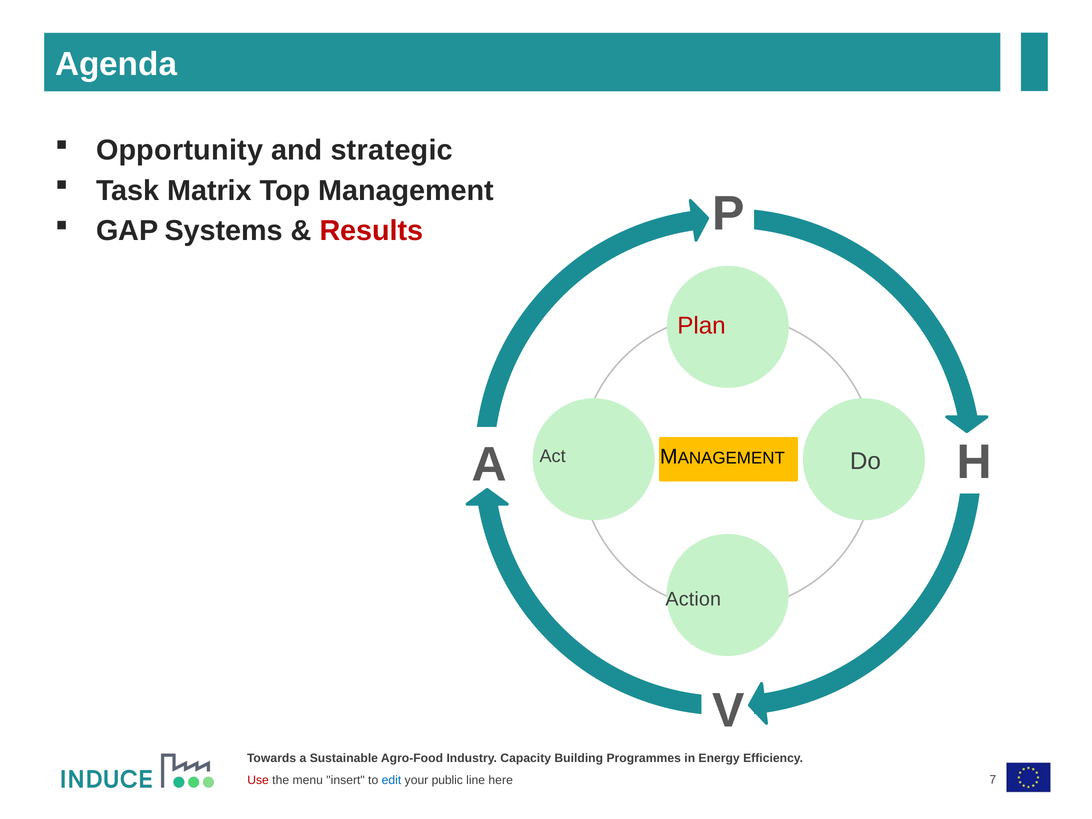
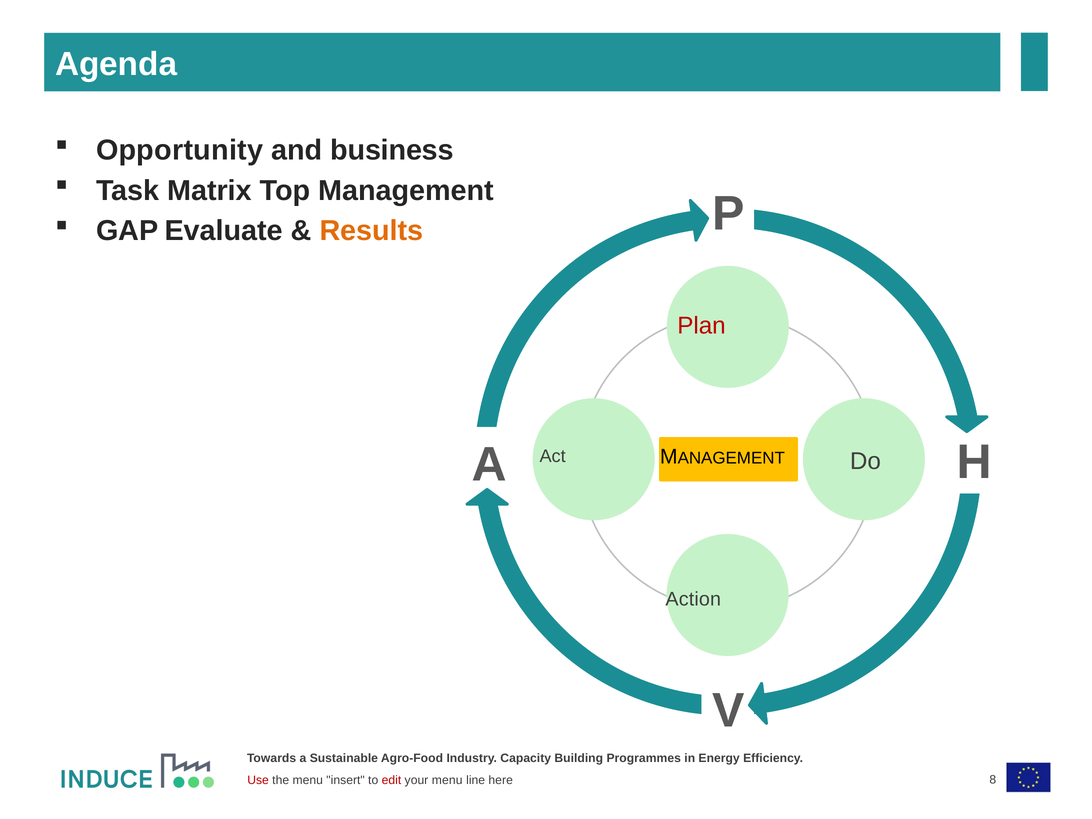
strategic: strategic -> business
Systems: Systems -> Evaluate
Results colour: red -> orange
edit colour: blue -> red
your public: public -> menu
7: 7 -> 8
